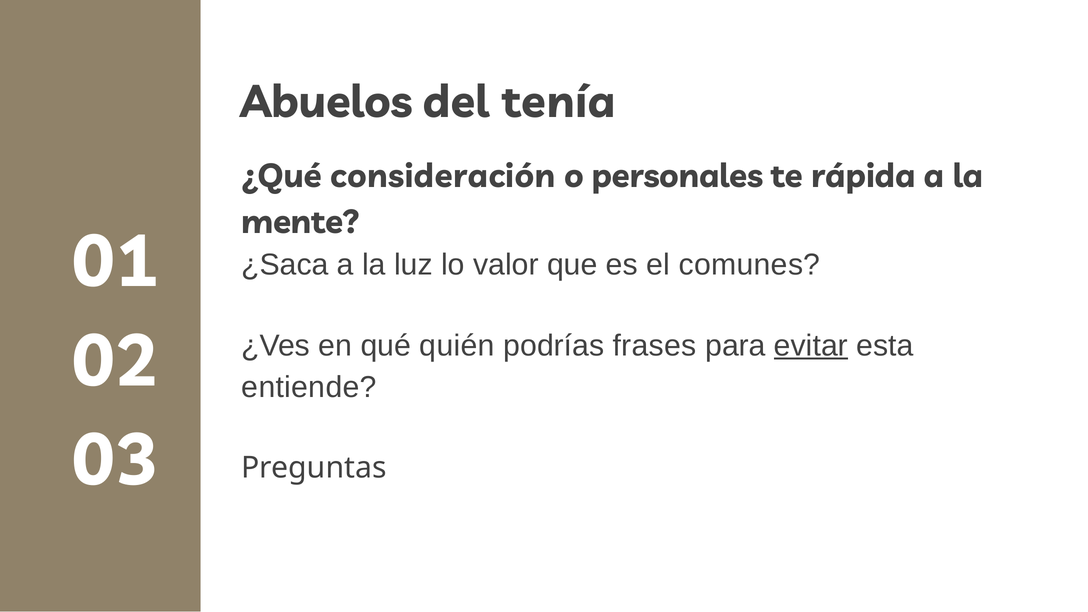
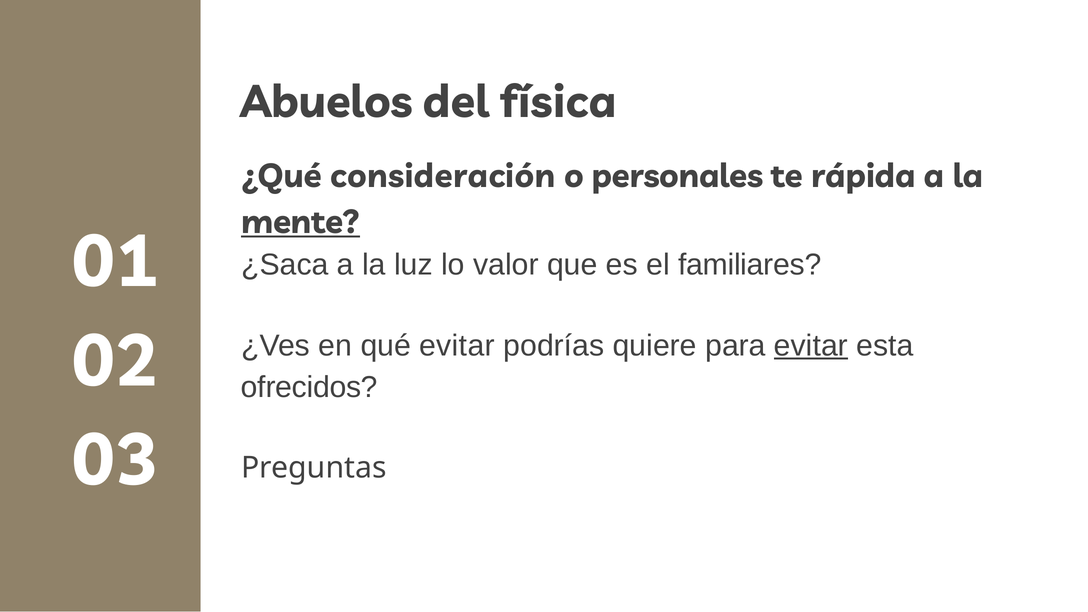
tenía: tenía -> física
mente underline: none -> present
comunes: comunes -> familiares
qué quién: quién -> evitar
frases: frases -> quiere
entiende: entiende -> ofrecidos
